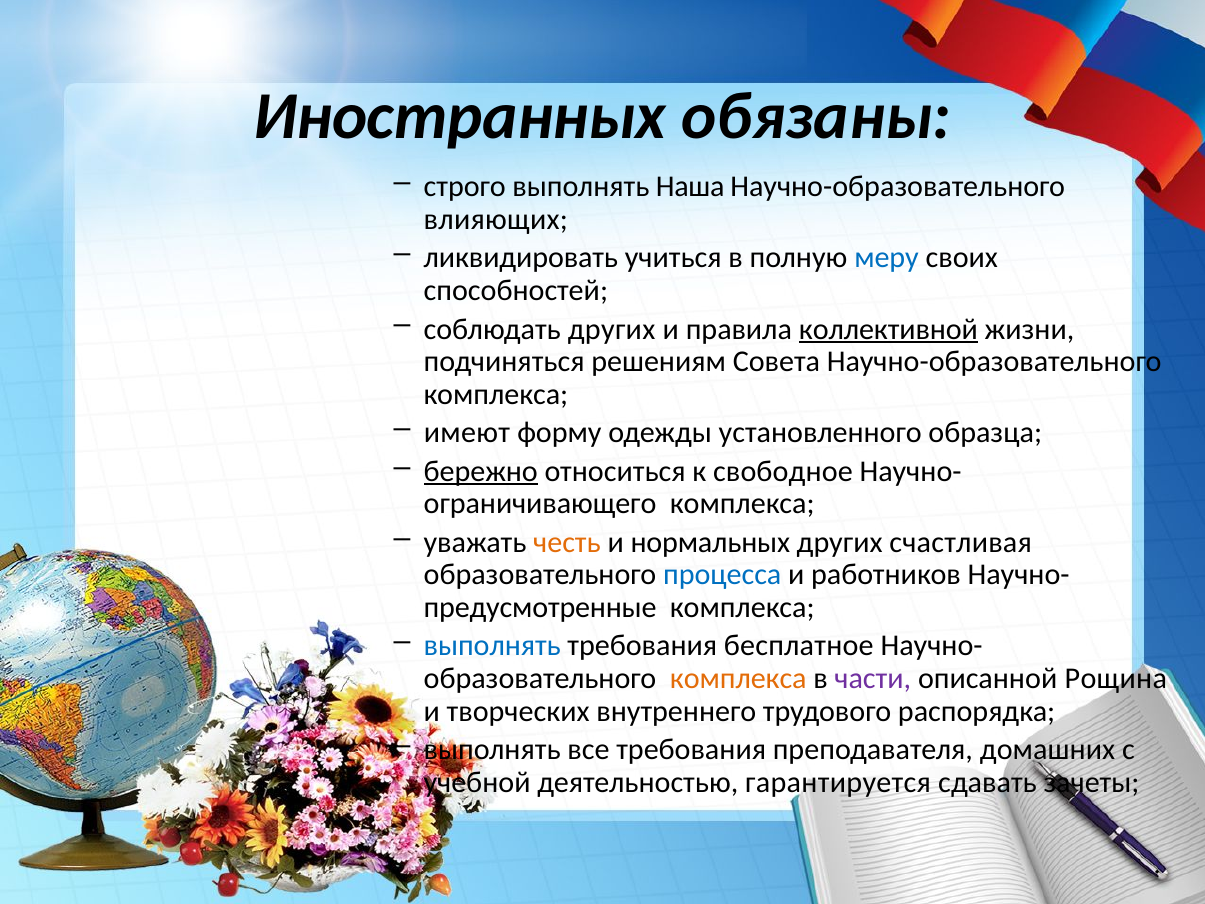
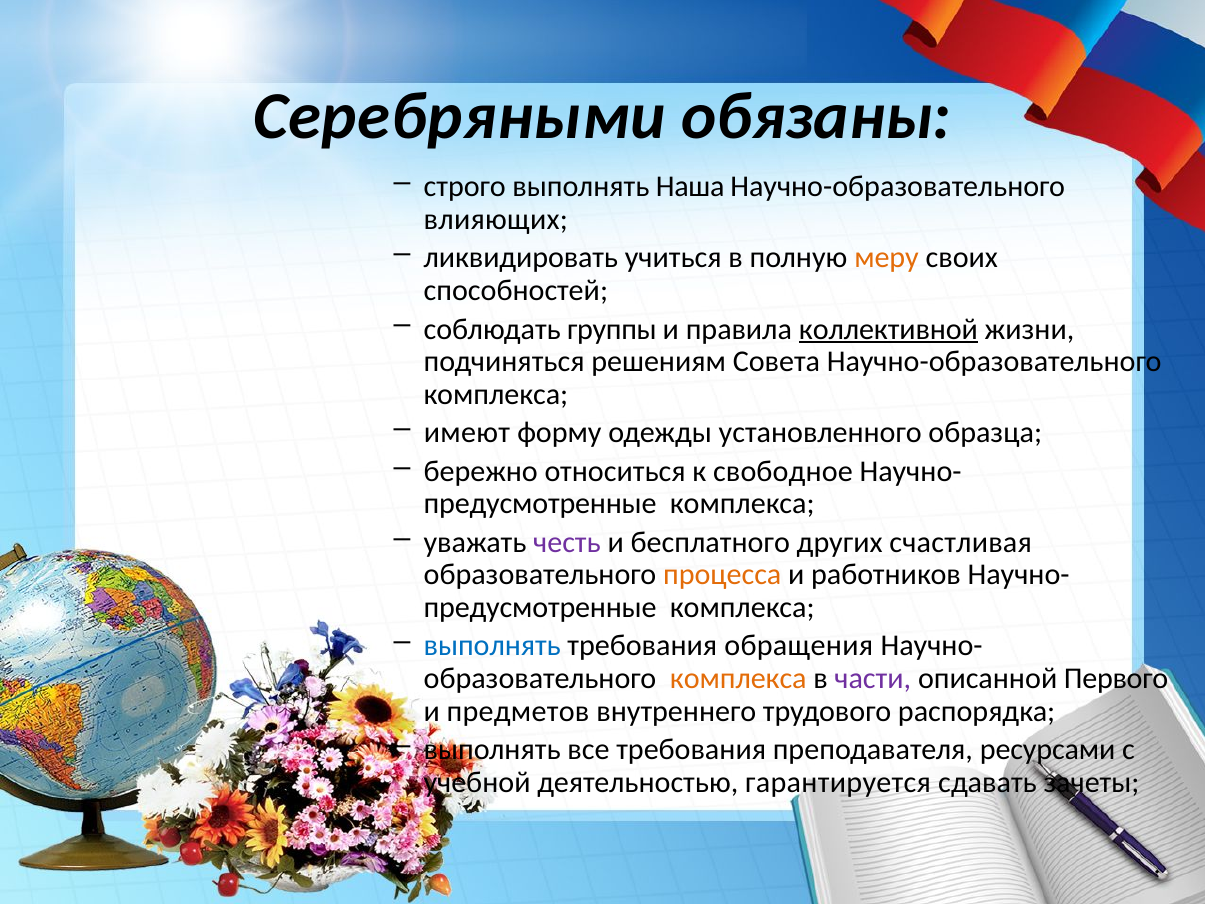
Иностранных: Иностранных -> Серебряными
меру colour: blue -> orange
соблюдать других: других -> группы
бережно underline: present -> none
ограничивающего at (540, 504): ограничивающего -> предусмотренные
честь colour: orange -> purple
нормальных: нормальных -> бесплатного
процесса colour: blue -> orange
бесплатное: бесплатное -> обращения
Рощина: Рощина -> Первого
творческих: творческих -> предметов
домашних: домашних -> ресурсами
